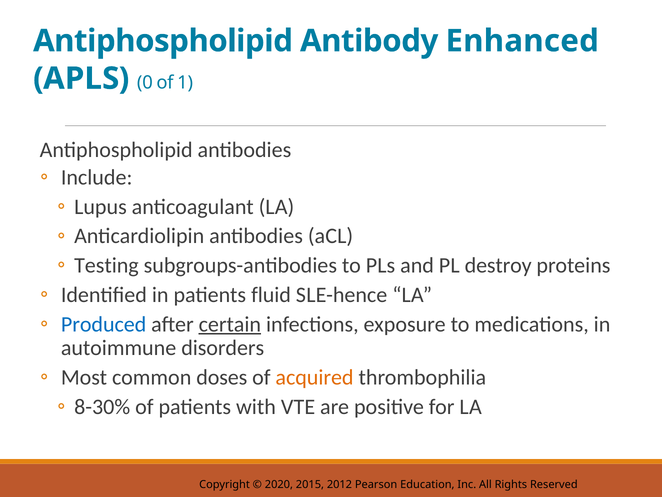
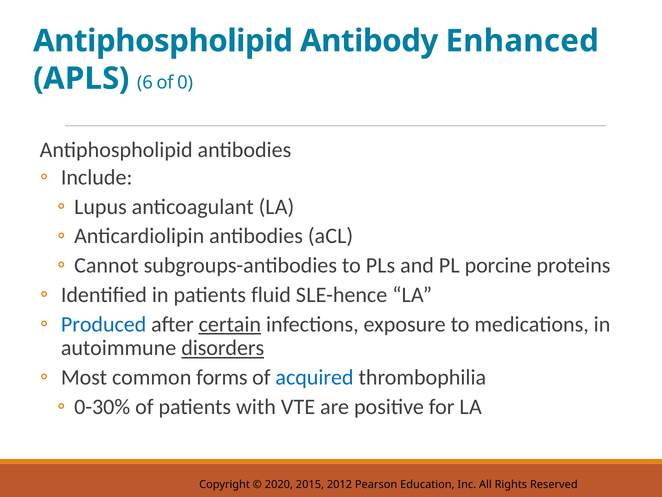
0: 0 -> 6
1: 1 -> 0
Testing: Testing -> Cannot
destroy: destroy -> porcine
disorders underline: none -> present
doses: doses -> forms
acquired colour: orange -> blue
8-30%: 8-30% -> 0-30%
